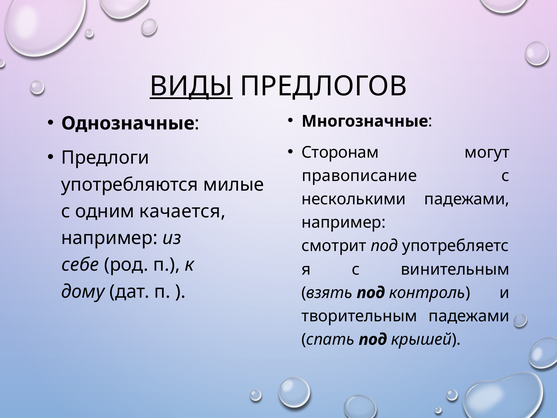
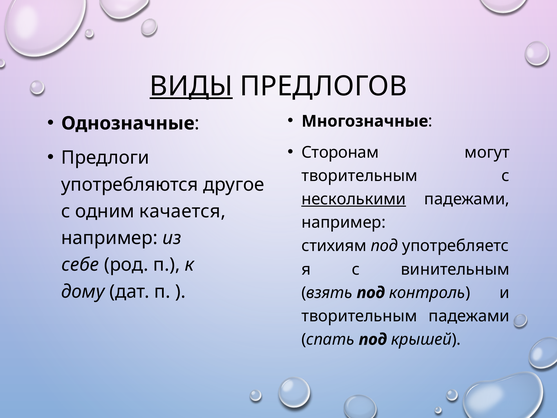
правописание at (359, 176): правописание -> творительным
милые: милые -> другое
несколькими underline: none -> present
смотрит: смотрит -> стихиям
